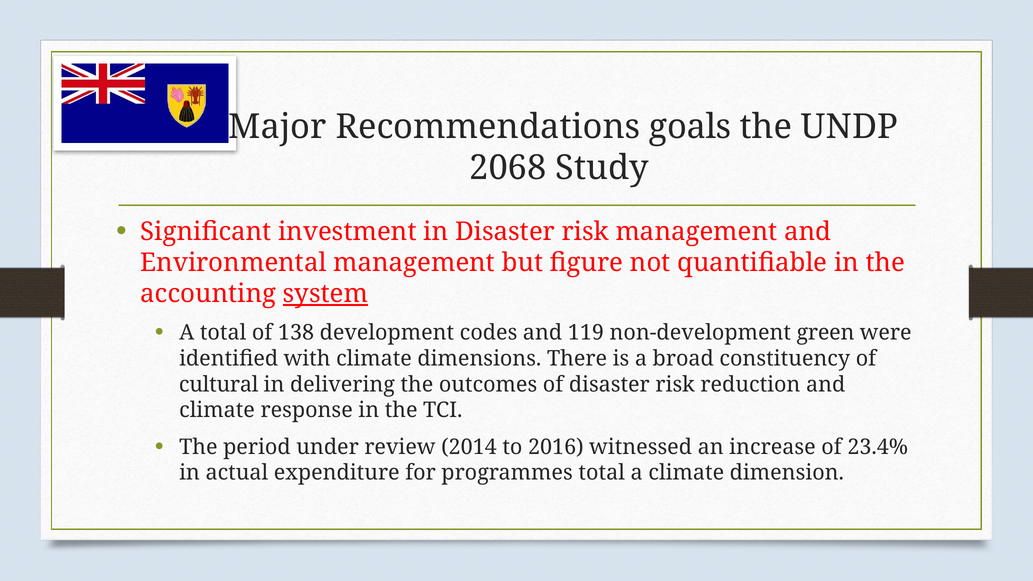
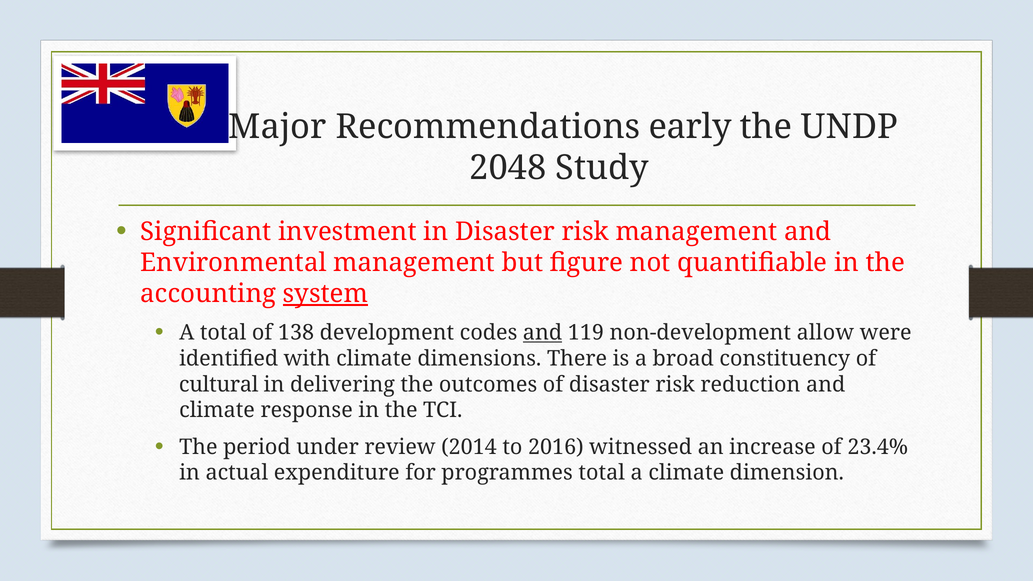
goals: goals -> early
2068: 2068 -> 2048
and at (543, 333) underline: none -> present
green: green -> allow
